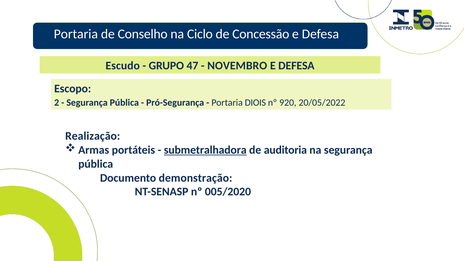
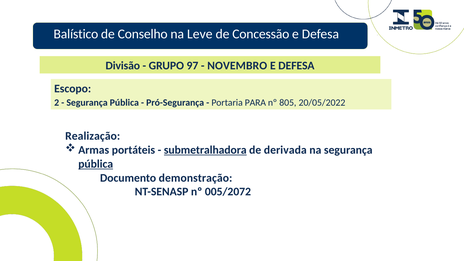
Portaria at (76, 34): Portaria -> Balístico
Ciclo: Ciclo -> Leve
Escudo: Escudo -> Divisão
47: 47 -> 97
DIOIS: DIOIS -> PARA
920: 920 -> 805
auditoria: auditoria -> derivada
pública at (96, 164) underline: none -> present
005/2020: 005/2020 -> 005/2072
